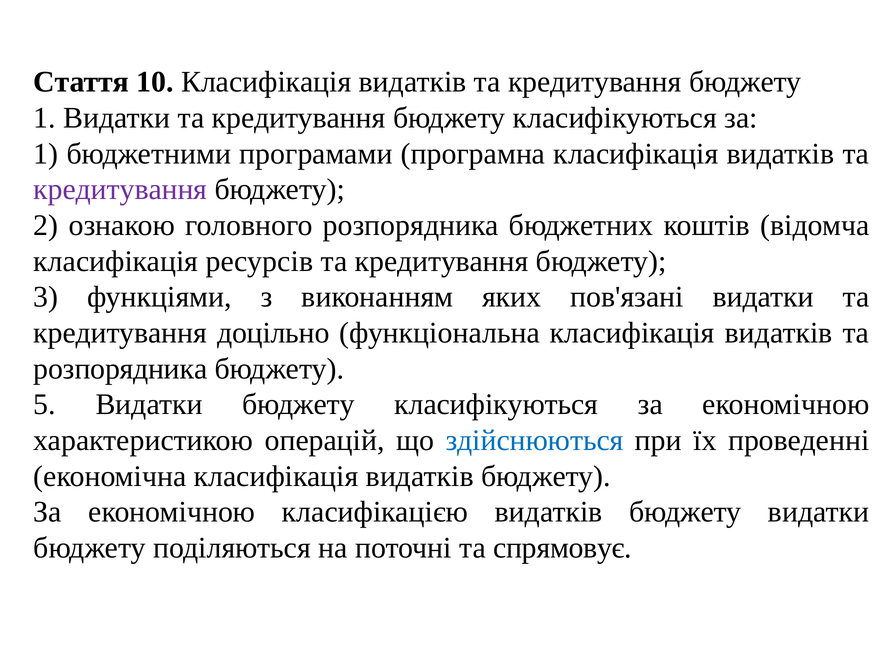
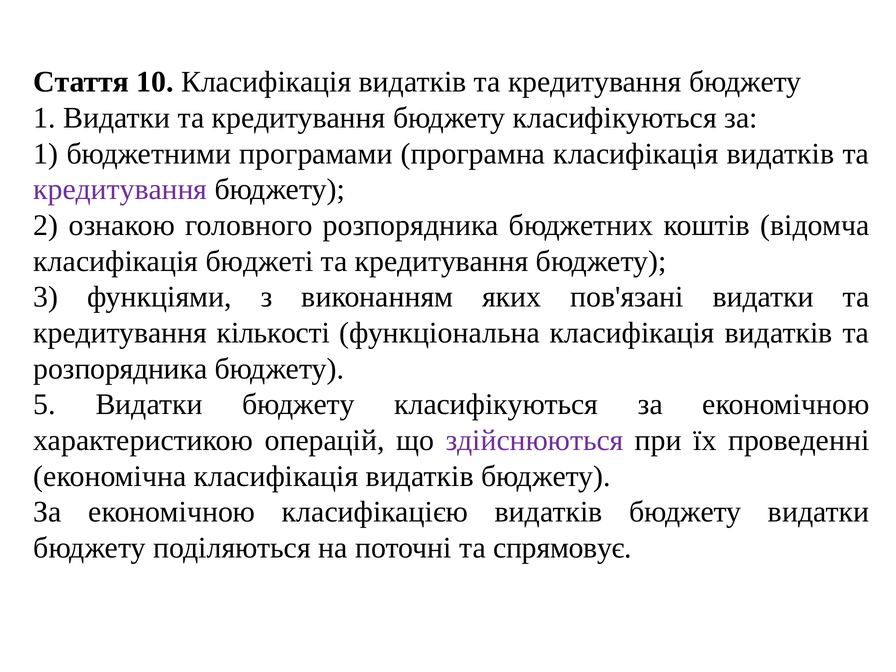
ресурсів: ресурсів -> бюджеті
доцільно: доцільно -> кількості
здійснюються colour: blue -> purple
